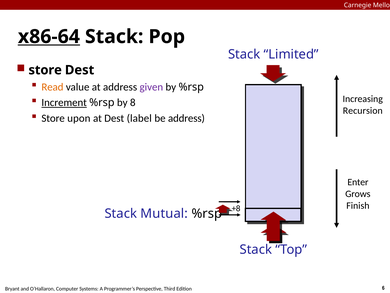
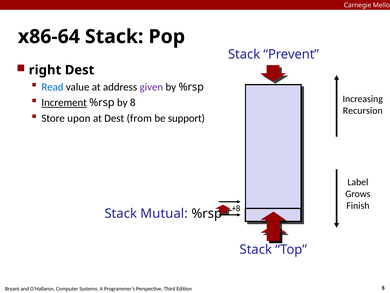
x86-64 underline: present -> none
Limited: Limited -> Prevent
store at (45, 70): store -> right
Read colour: orange -> blue
label: label -> from
be address: address -> support
Enter: Enter -> Label
